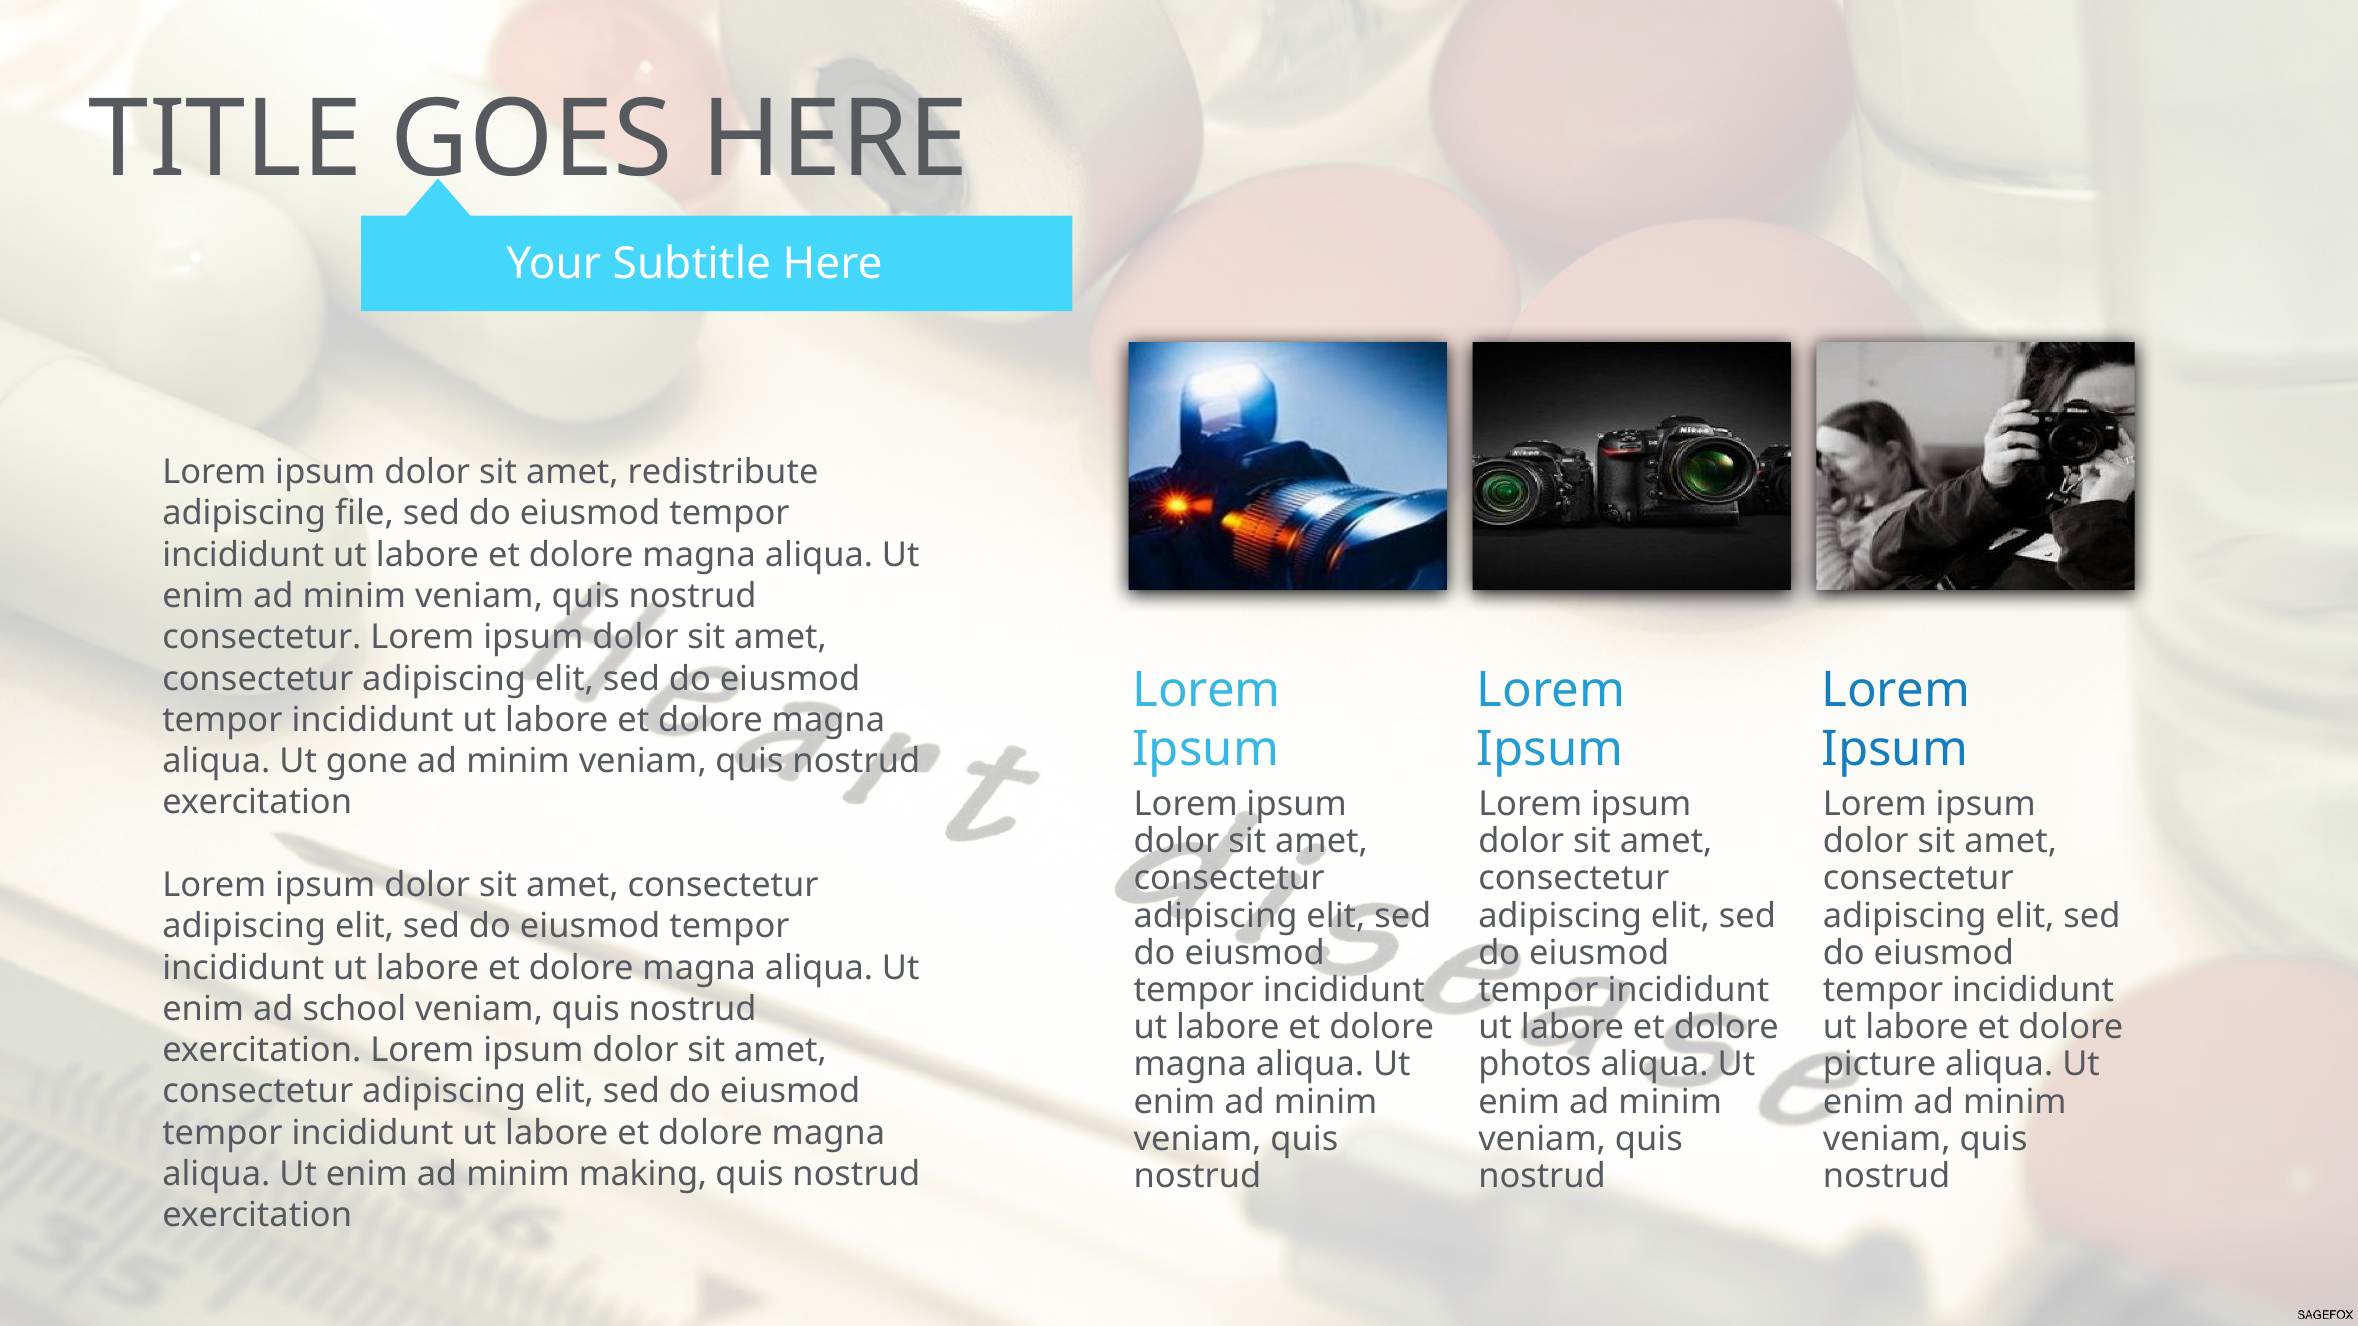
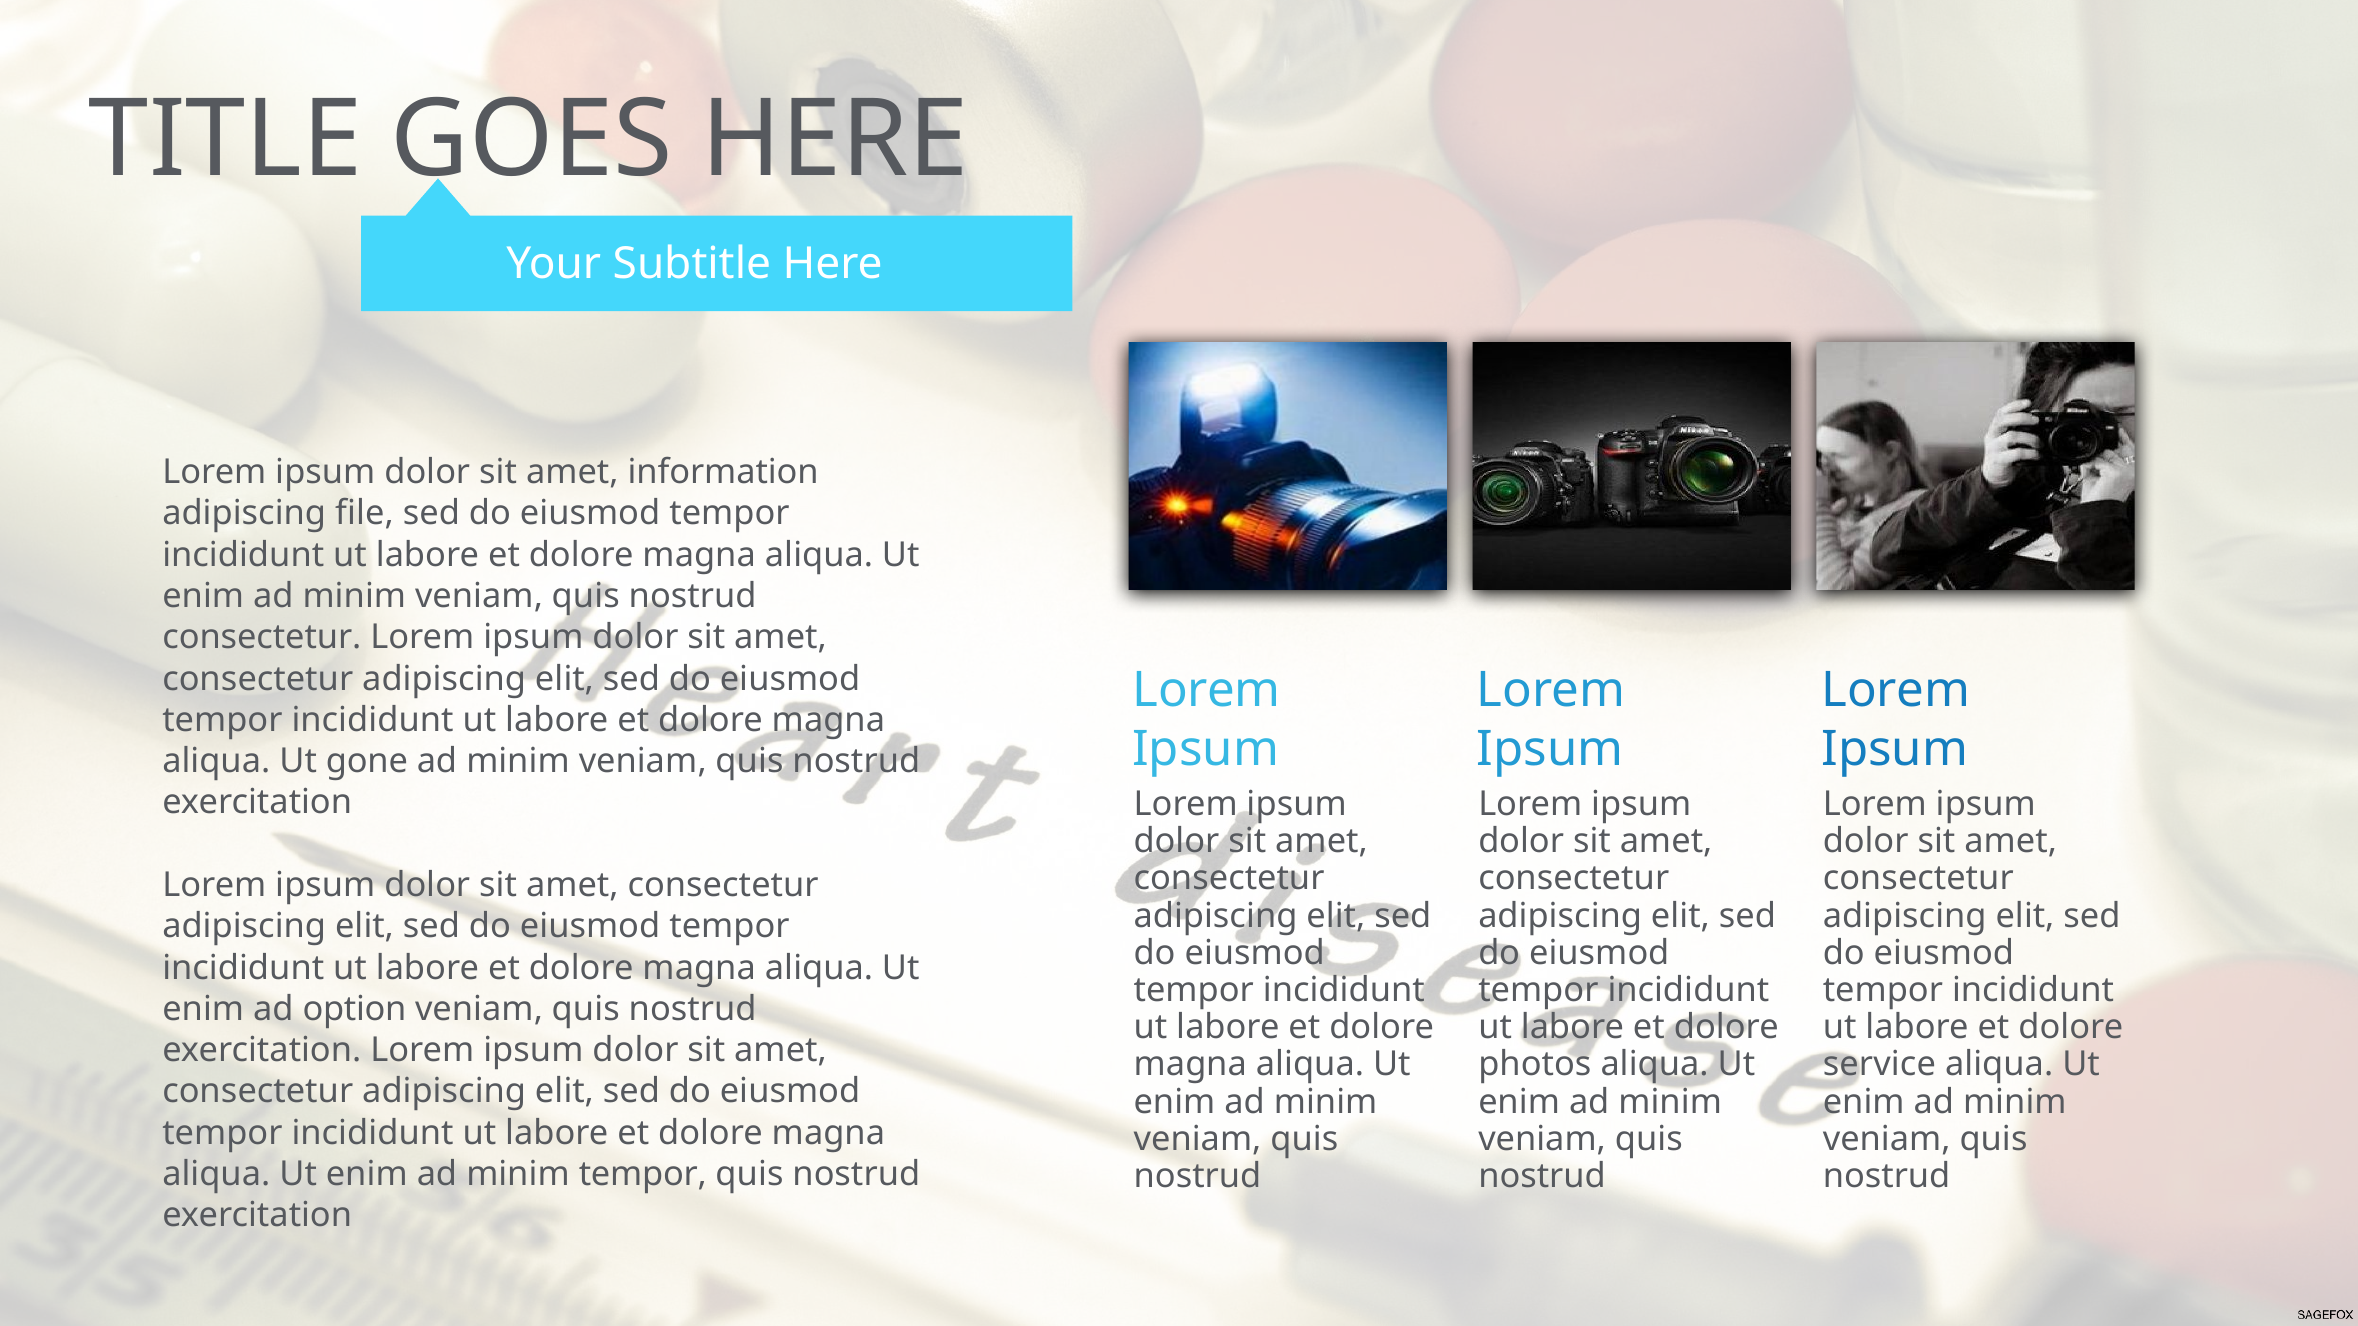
redistribute: redistribute -> information
school: school -> option
picture: picture -> service
minim making: making -> tempor
